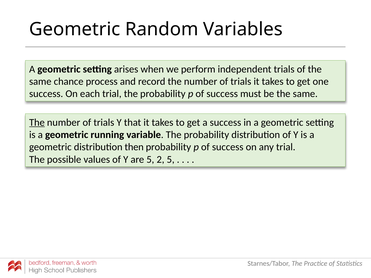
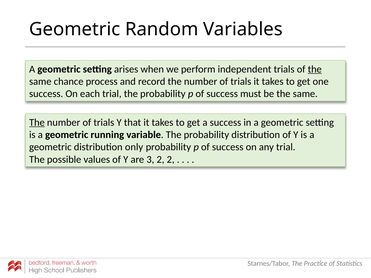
the at (315, 69) underline: none -> present
then: then -> only
are 5: 5 -> 3
2 5: 5 -> 2
